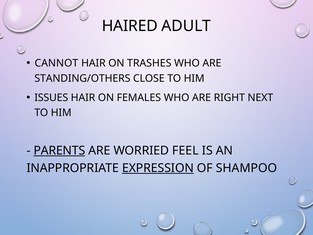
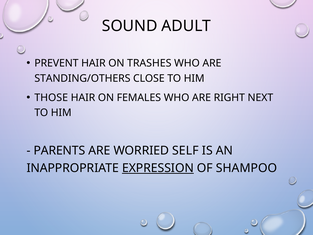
HAIRED: HAIRED -> SOUND
CANNOT: CANNOT -> PREVENT
ISSUES: ISSUES -> THOSE
PARENTS underline: present -> none
FEEL: FEEL -> SELF
